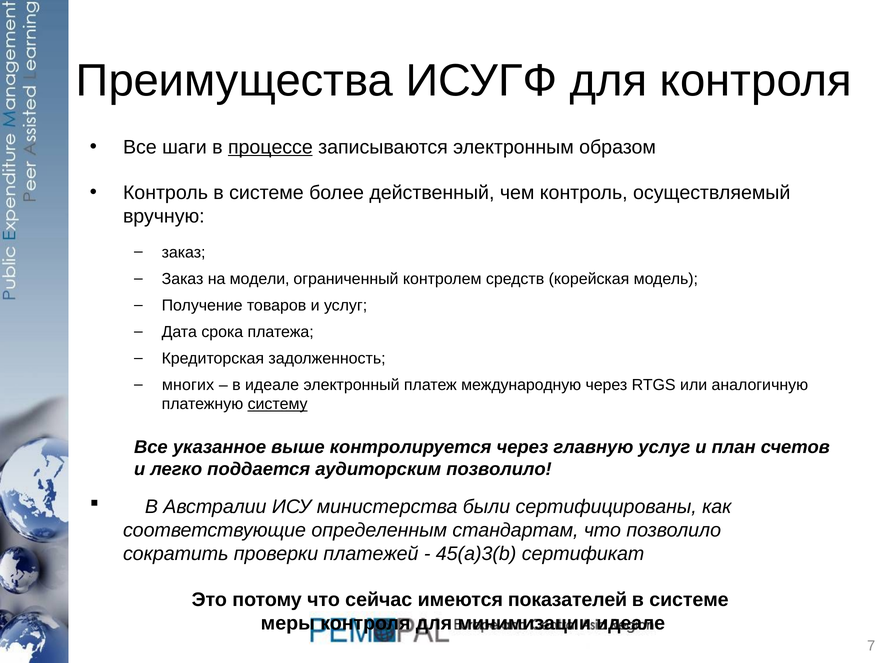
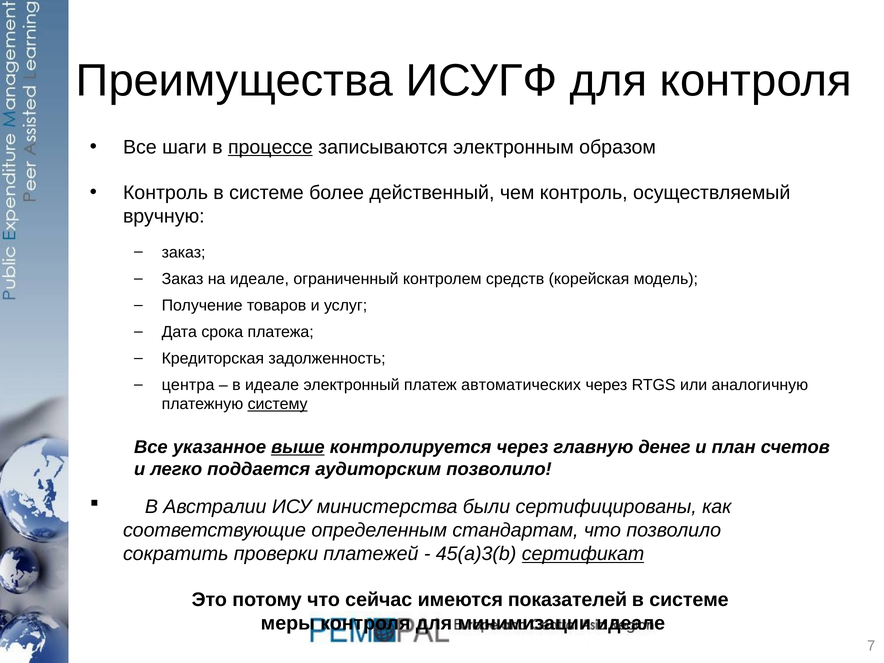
на модели: модели -> идеале
многих: многих -> центра
международную: международную -> автоматических
выше underline: none -> present
главную услуг: услуг -> денег
сертификат underline: none -> present
